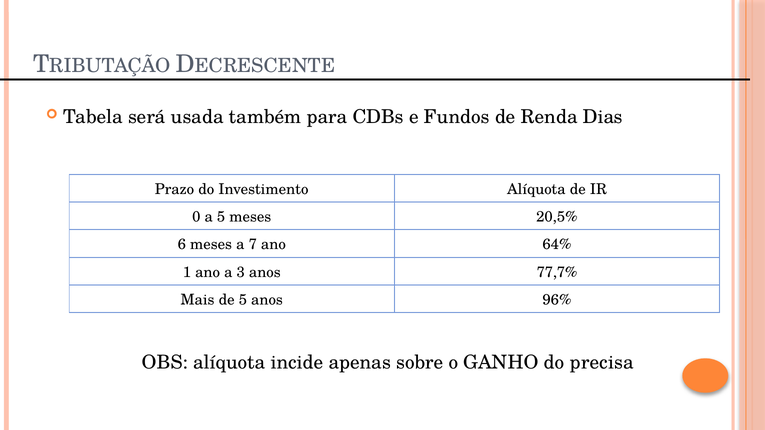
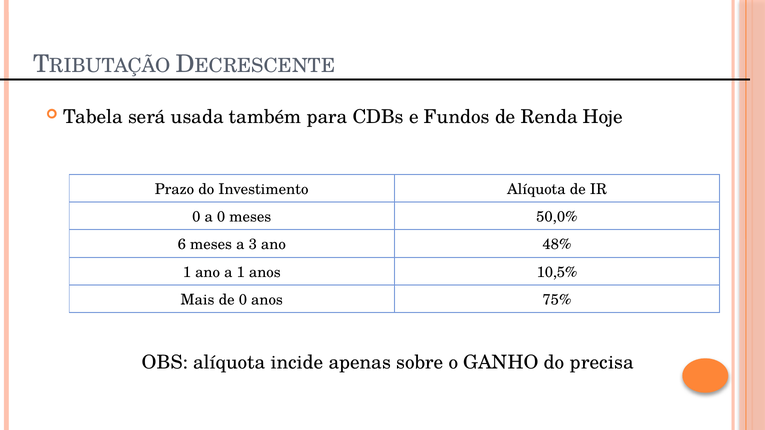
Dias: Dias -> Hoje
a 5: 5 -> 0
20,5%: 20,5% -> 50,0%
7: 7 -> 3
64%: 64% -> 48%
a 3: 3 -> 1
77,7%: 77,7% -> 10,5%
de 5: 5 -> 0
96%: 96% -> 75%
